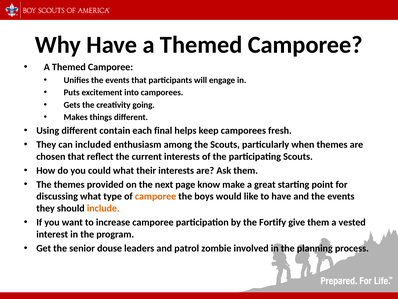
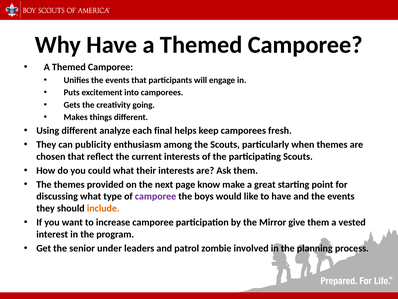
contain: contain -> analyze
included: included -> publicity
camporee at (156, 196) colour: orange -> purple
Fortify: Fortify -> Mirror
douse: douse -> under
